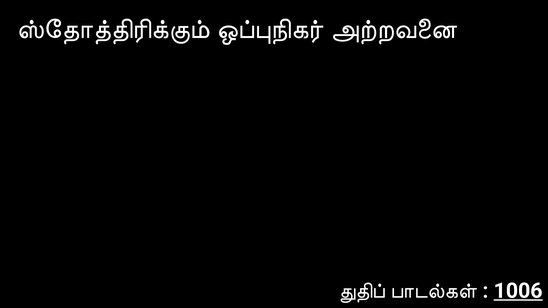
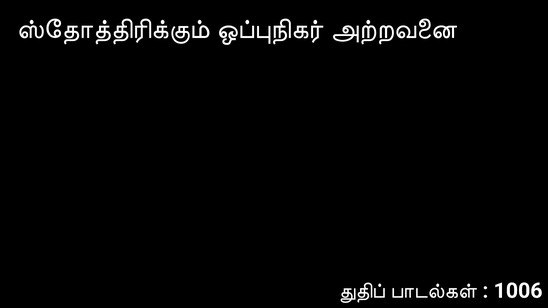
1006 underline: present -> none
